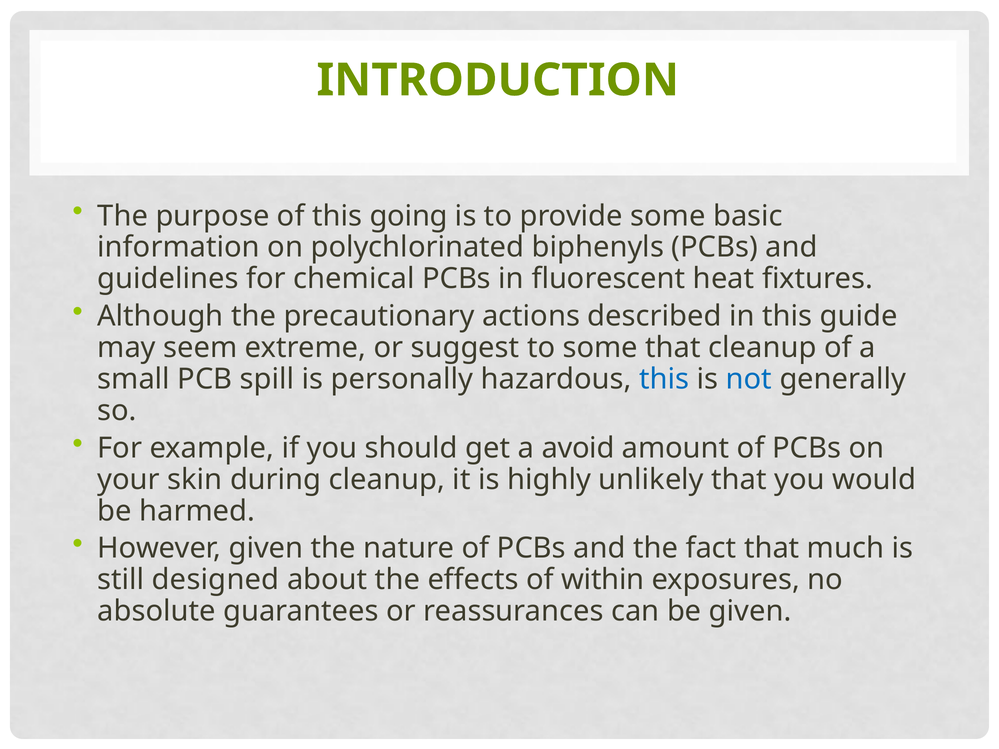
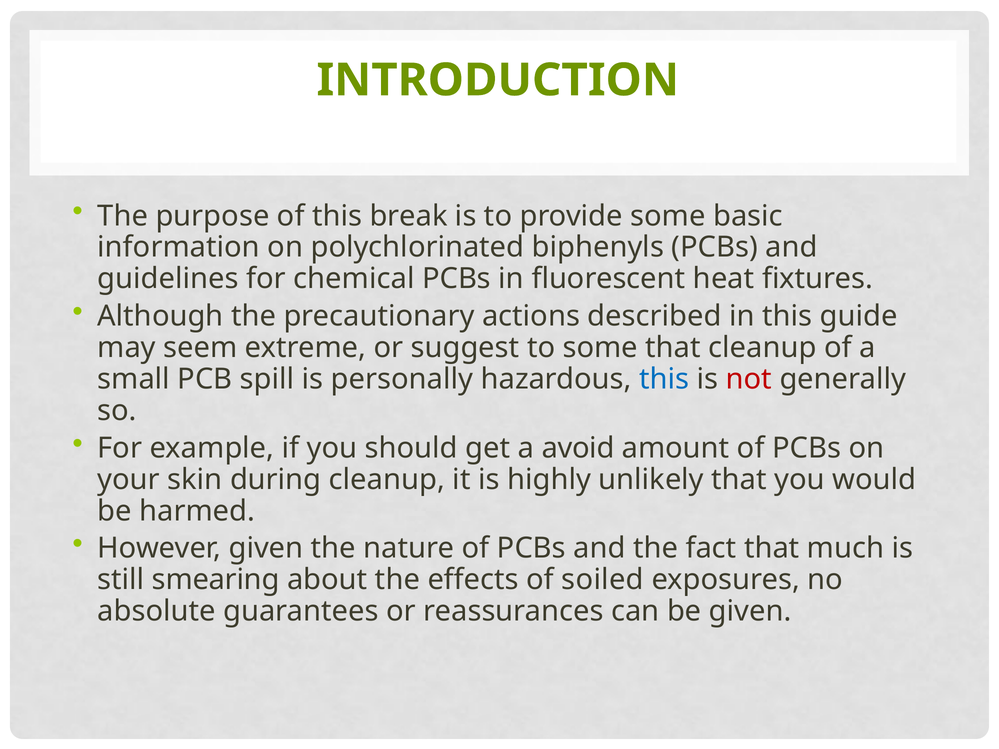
going: going -> break
not colour: blue -> red
designed: designed -> smearing
within: within -> soiled
